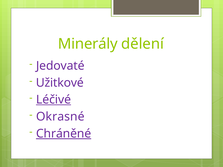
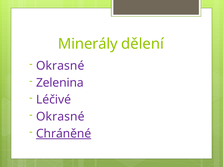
Jedovaté at (60, 66): Jedovaté -> Okrasné
Užitkové: Užitkové -> Zelenina
Léčivé underline: present -> none
